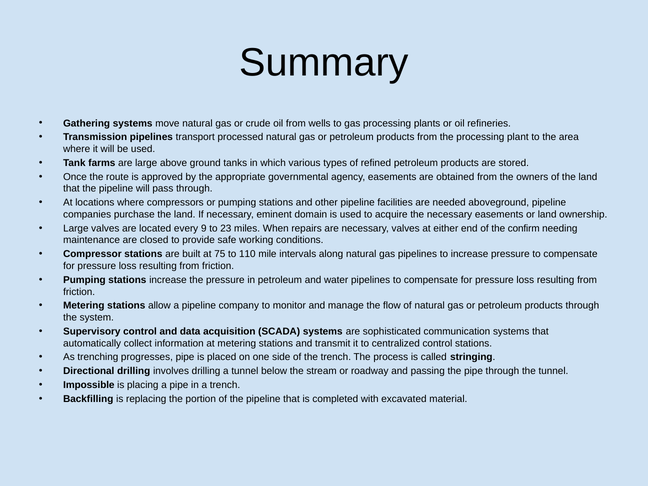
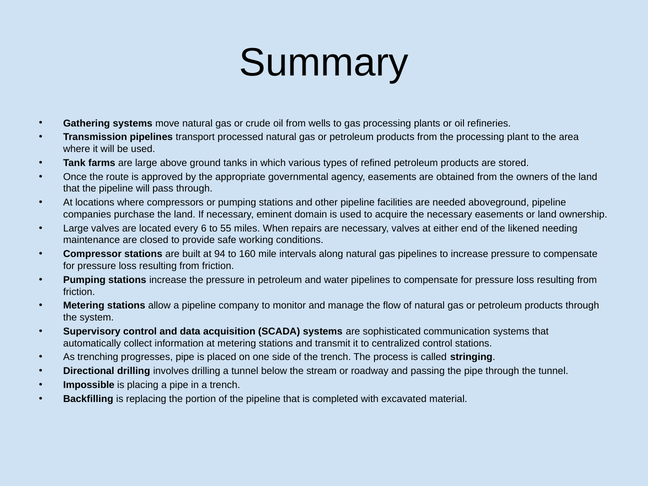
9: 9 -> 6
23: 23 -> 55
confirm: confirm -> likened
75: 75 -> 94
110: 110 -> 160
